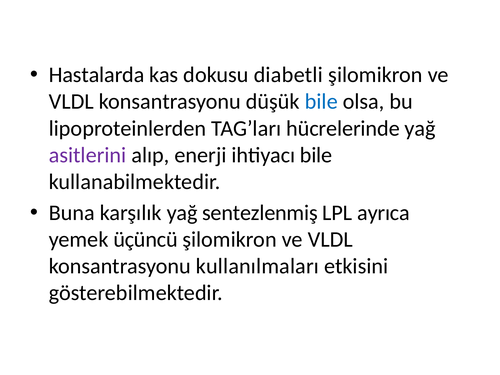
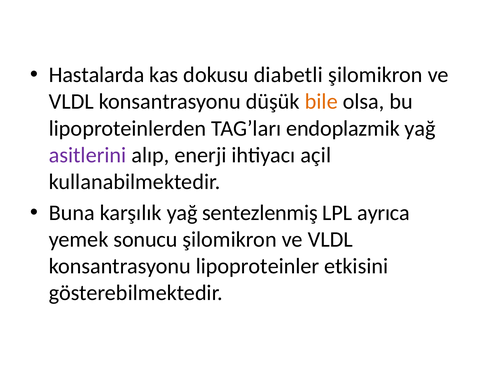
bile at (321, 102) colour: blue -> orange
hücrelerinde: hücrelerinde -> endoplazmik
ihtiyacı bile: bile -> açil
üçüncü: üçüncü -> sonucu
kullanılmaları: kullanılmaları -> lipoproteinler
